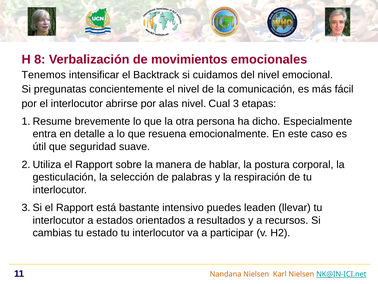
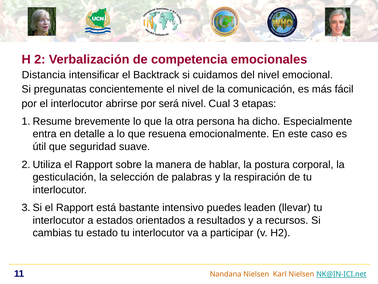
8: 8 -> 2
movimientos: movimientos -> competencia
Tenemos: Tenemos -> Distancia
alas: alas -> será
